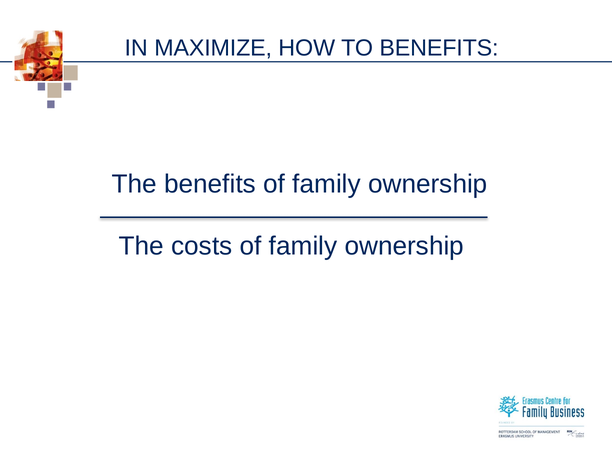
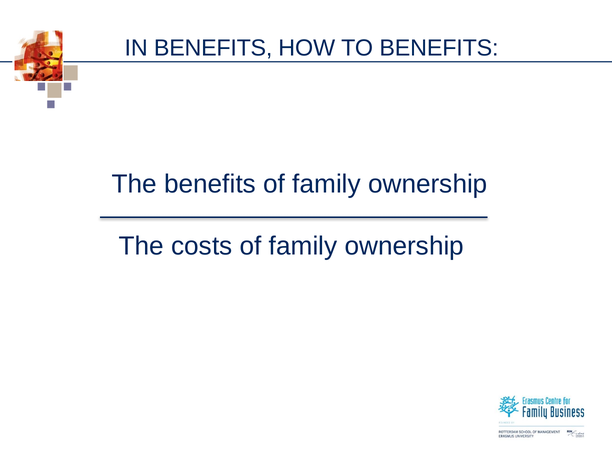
IN MAXIMIZE: MAXIMIZE -> BENEFITS
